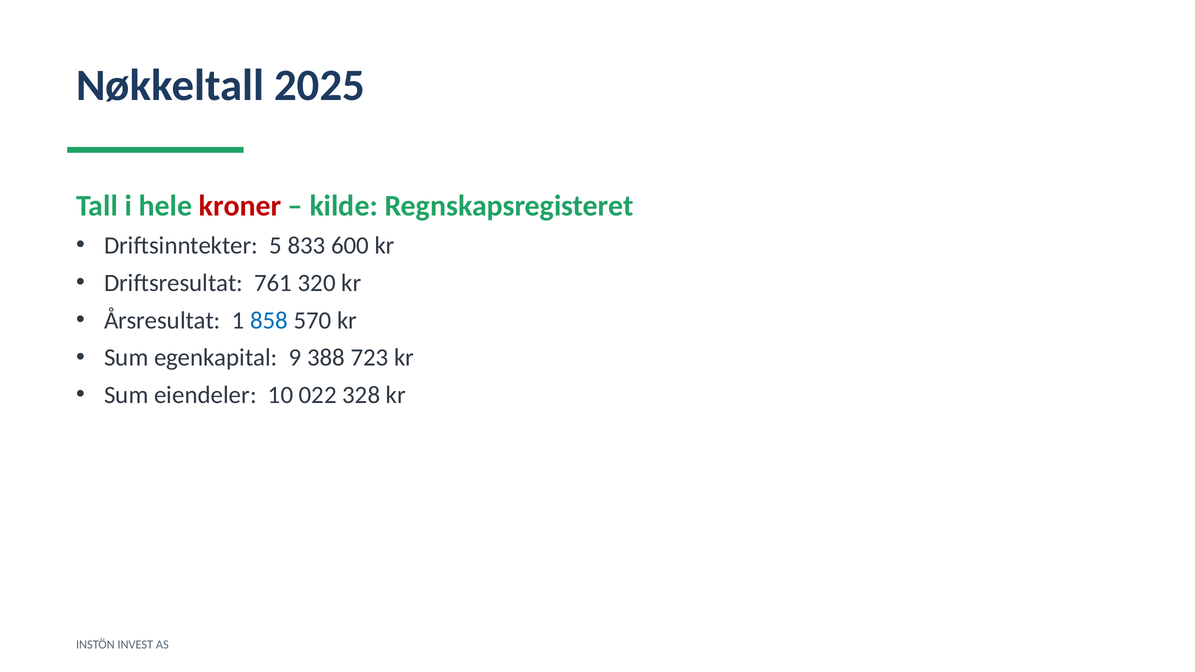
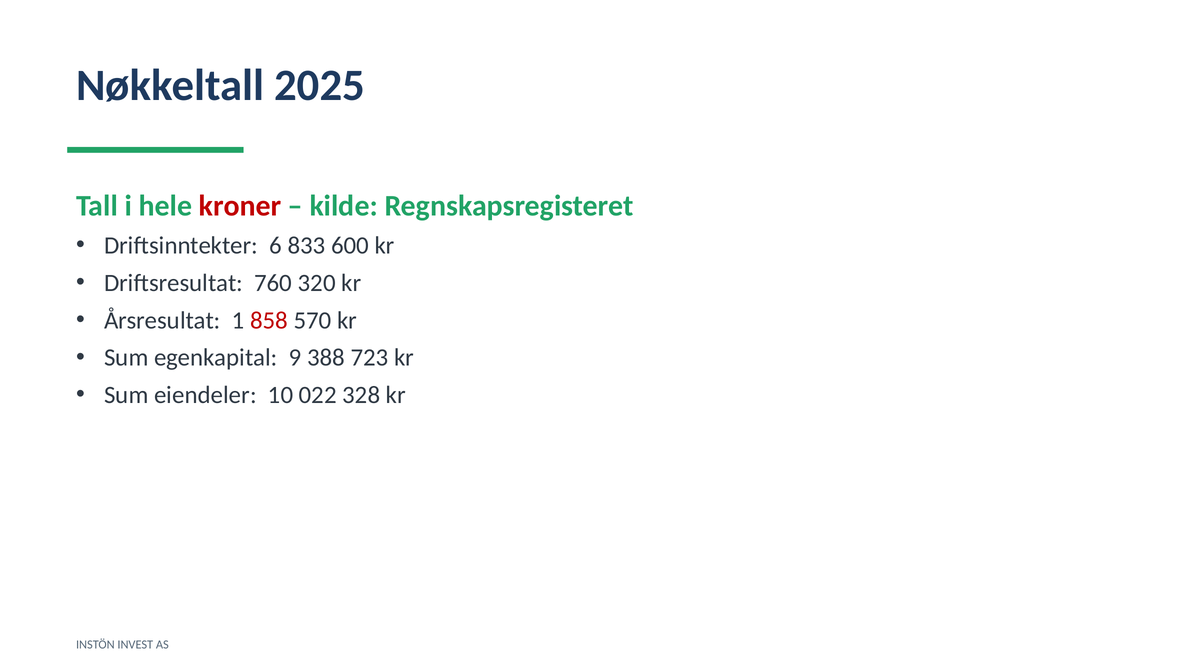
5: 5 -> 6
761: 761 -> 760
858 colour: blue -> red
